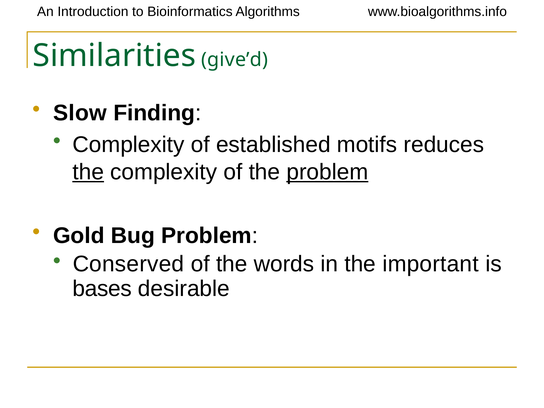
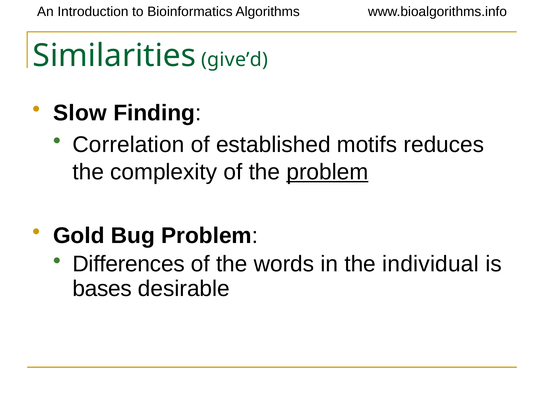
Complexity at (129, 145): Complexity -> Correlation
the at (88, 172) underline: present -> none
Conserved: Conserved -> Differences
important: important -> individual
